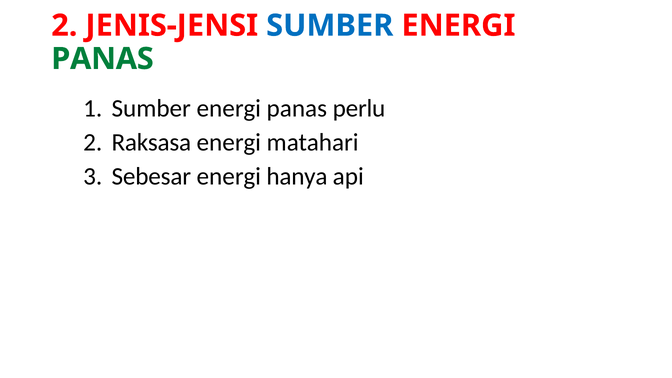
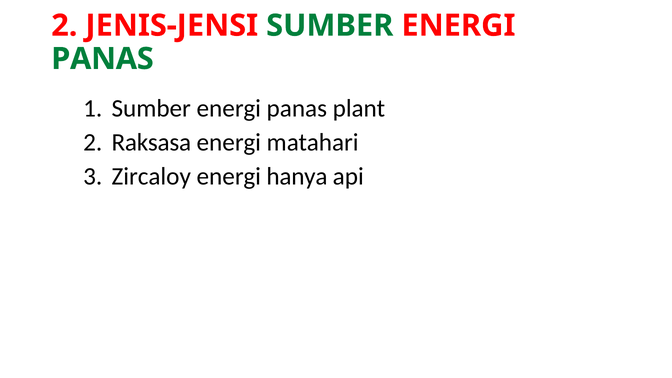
SUMBER at (330, 26) colour: blue -> green
perlu: perlu -> plant
Sebesar: Sebesar -> Zircaloy
